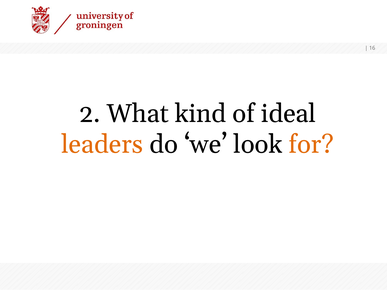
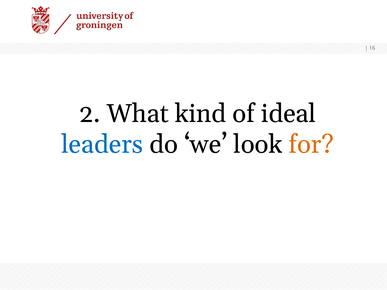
leaders colour: orange -> blue
